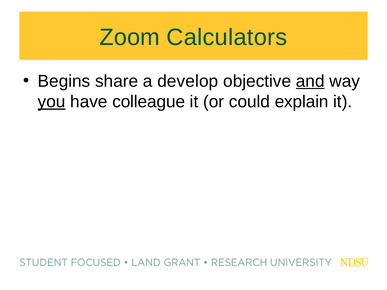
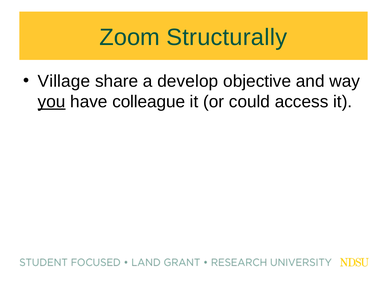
Calculators: Calculators -> Structurally
Begins: Begins -> Village
and underline: present -> none
explain: explain -> access
